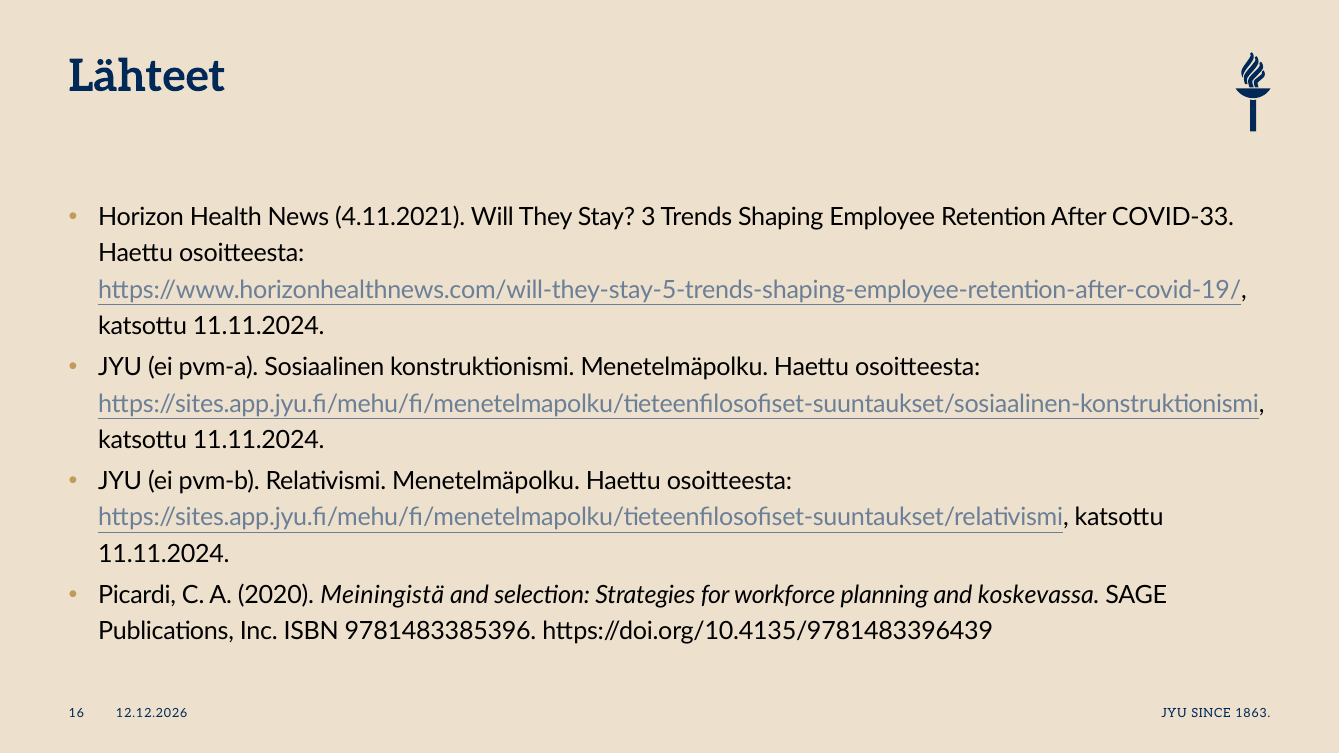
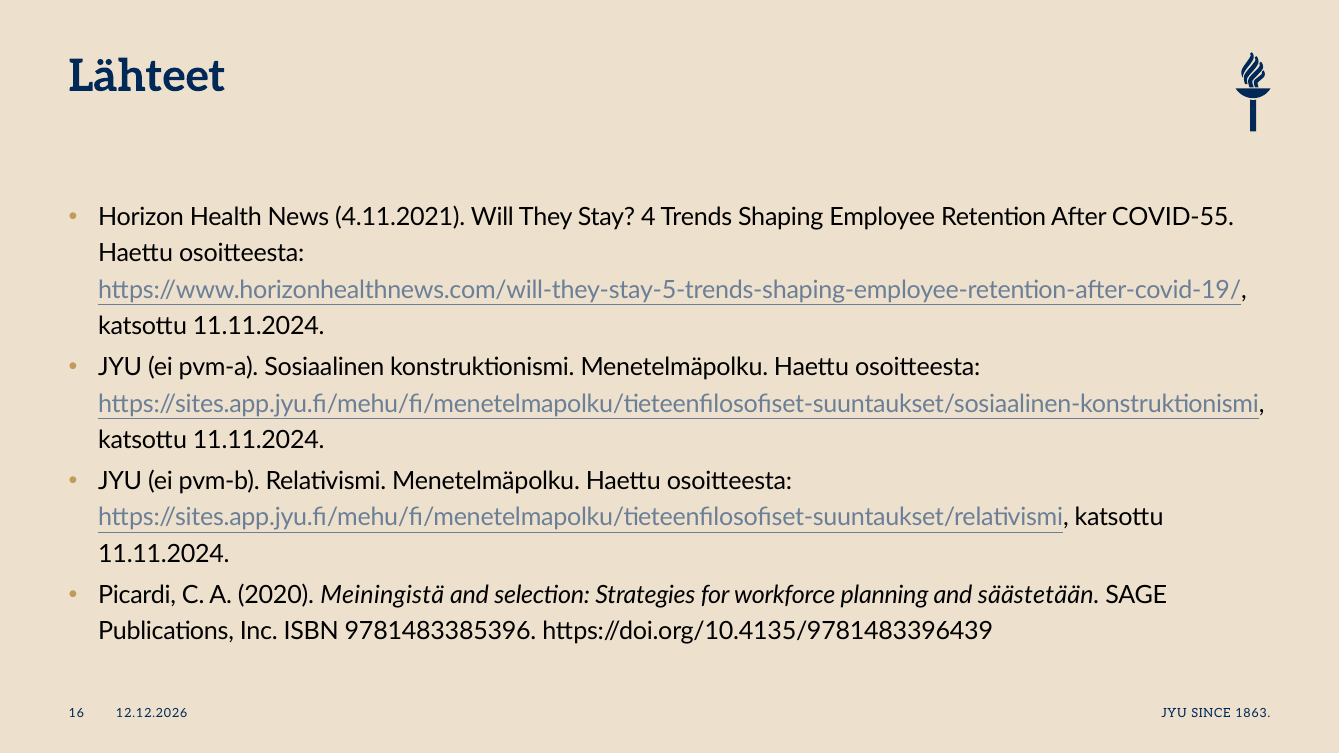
3: 3 -> 4
COVID-33: COVID-33 -> COVID-55
koskevassa: koskevassa -> säästetään
